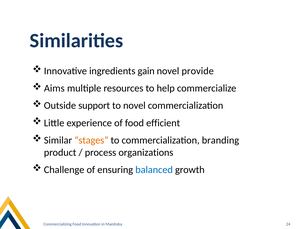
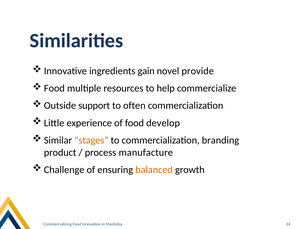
Aims at (54, 88): Aims -> Food
to novel: novel -> often
efficient: efficient -> develop
organizations: organizations -> manufacture
balanced colour: blue -> orange
